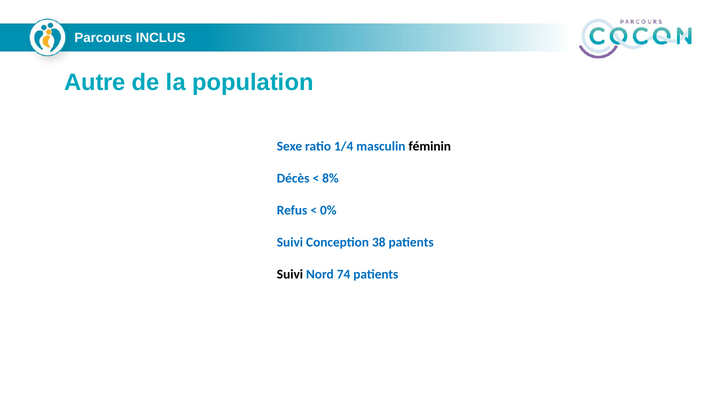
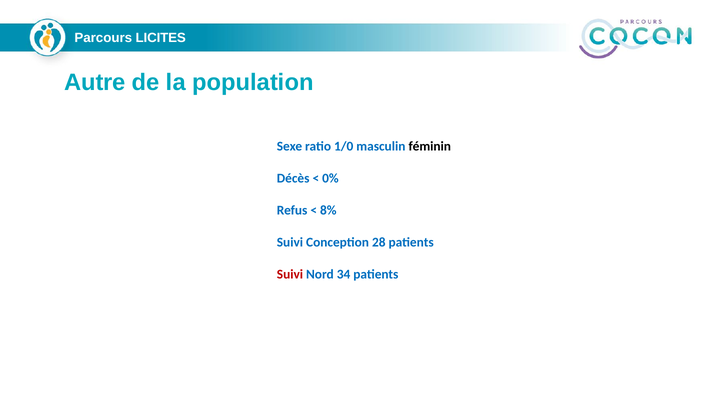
INCLUS: INCLUS -> LICITES
1/4: 1/4 -> 1/0
8%: 8% -> 0%
0%: 0% -> 8%
38: 38 -> 28
Suivi at (290, 275) colour: black -> red
74: 74 -> 34
